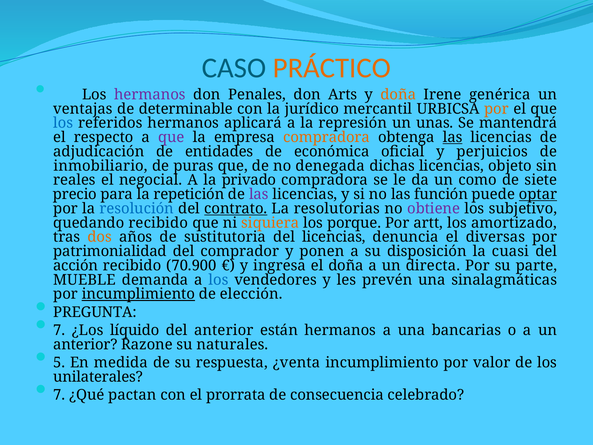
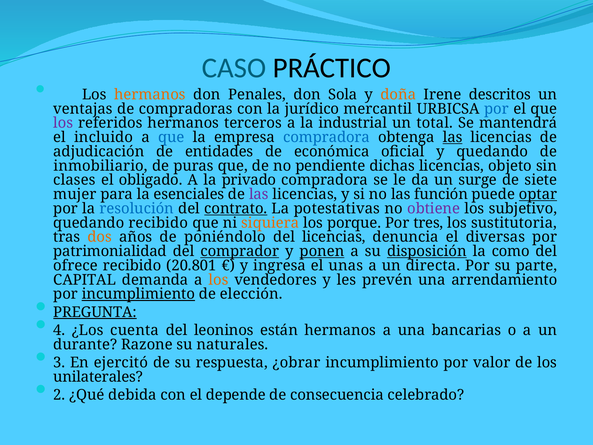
PRÁCTICO colour: orange -> black
hermanos at (150, 95) colour: purple -> orange
Arts: Arts -> Sola
genérica: genérica -> descritos
determinable: determinable -> compradoras
por at (496, 109) colour: orange -> blue
los at (63, 123) colour: blue -> purple
aplicará: aplicará -> terceros
represión: represión -> industrial
unas: unas -> total
respecto: respecto -> incluido
que at (171, 137) colour: purple -> blue
compradora at (327, 137) colour: orange -> blue
y perjuicios: perjuicios -> quedando
denegada: denegada -> pendiente
reales: reales -> clases
negocial: negocial -> obligado
como: como -> surge
precio: precio -> mujer
repetición: repetición -> esenciales
resolutorias: resolutorias -> potestativas
artt: artt -> tres
amortizado: amortizado -> sustitutoria
sustitutoria: sustitutoria -> poniéndolo
comprador underline: none -> present
ponen underline: none -> present
disposición underline: none -> present
cuasi: cuasi -> como
acción: acción -> ofrece
70.900: 70.900 -> 20.801
el doña: doña -> unas
MUEBLE: MUEBLE -> CAPITAL
los at (218, 280) colour: blue -> orange
sinalagmáticas: sinalagmáticas -> arrendamiento
PREGUNTA underline: none -> present
7 at (59, 330): 7 -> 4
líquido: líquido -> cuenta
del anterior: anterior -> leoninos
anterior at (85, 344): anterior -> durante
5: 5 -> 3
medida: medida -> ejercitó
¿venta: ¿venta -> ¿obrar
7 at (59, 395): 7 -> 2
pactan: pactan -> debida
prorrata: prorrata -> depende
